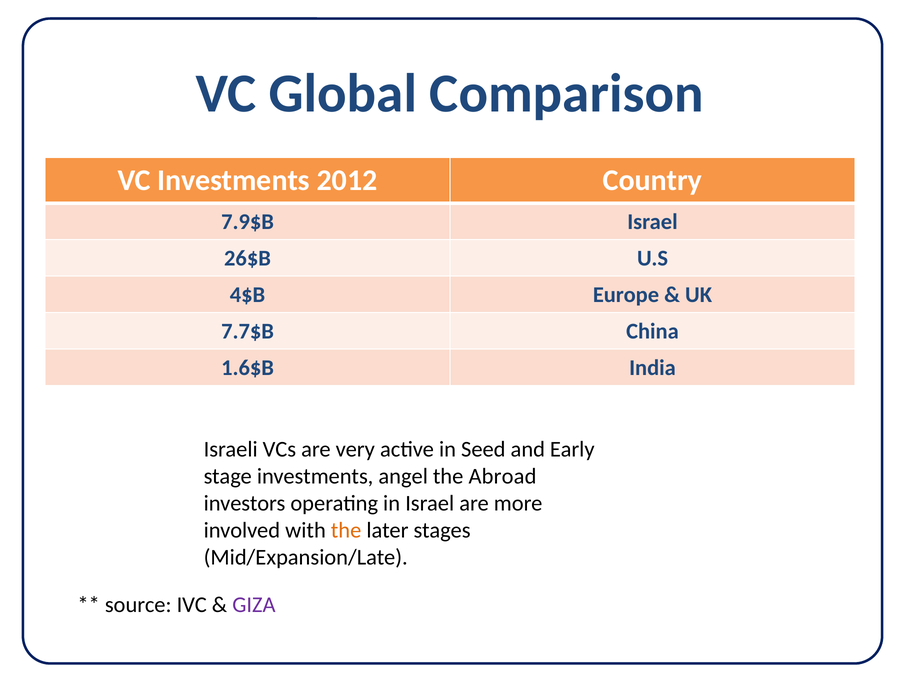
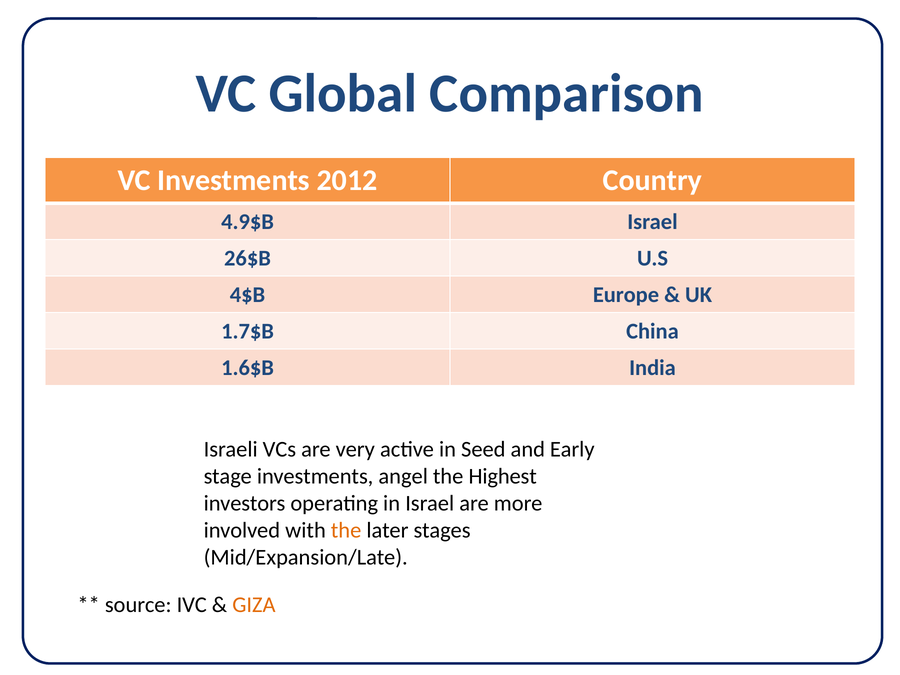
7.9$B: 7.9$B -> 4.9$B
7.7$B: 7.7$B -> 1.7$B
Abroad: Abroad -> Highest
GIZA colour: purple -> orange
